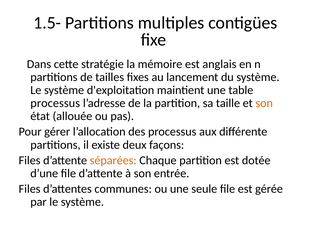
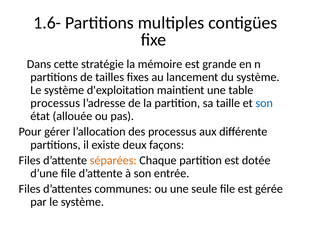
1.5-: 1.5- -> 1.6-
anglais: anglais -> grande
son at (264, 103) colour: orange -> blue
